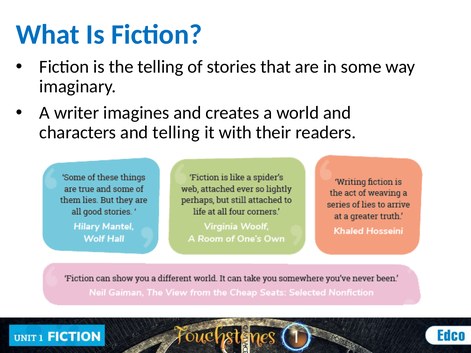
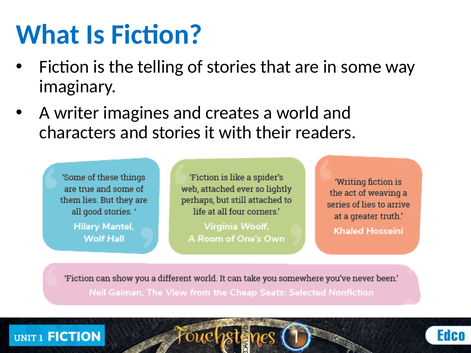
and telling: telling -> stories
